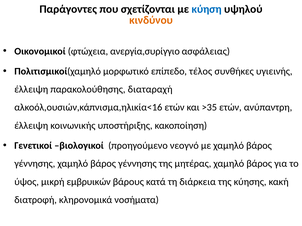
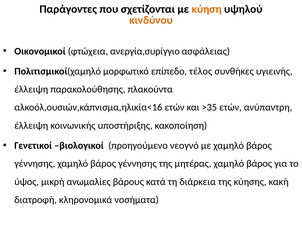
κύηση colour: blue -> orange
διαταραχή: διαταραχή -> πλακούντα
εμβρυικών: εμβρυικών -> ανωμαλίες
